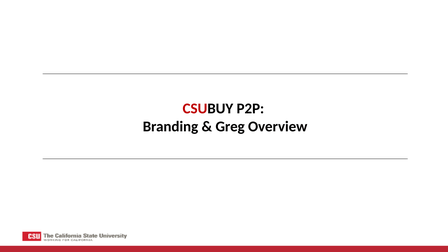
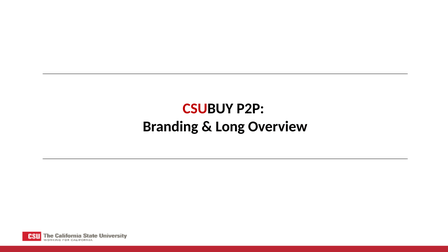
Greg: Greg -> Long
